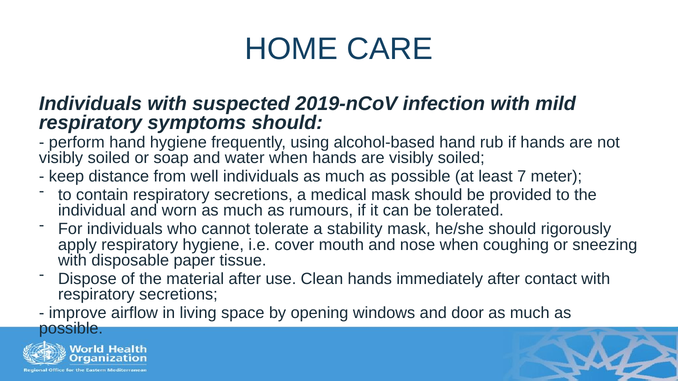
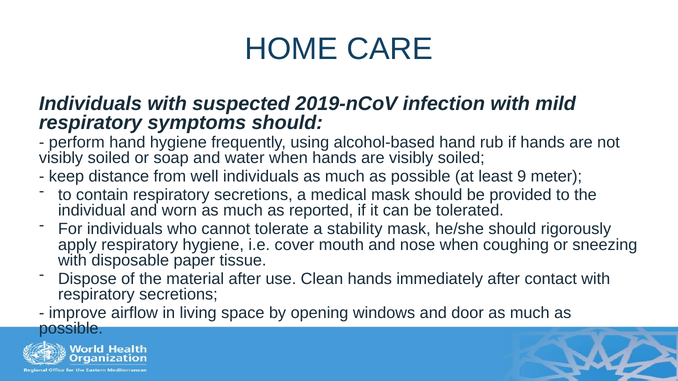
7: 7 -> 9
rumours: rumours -> reported
